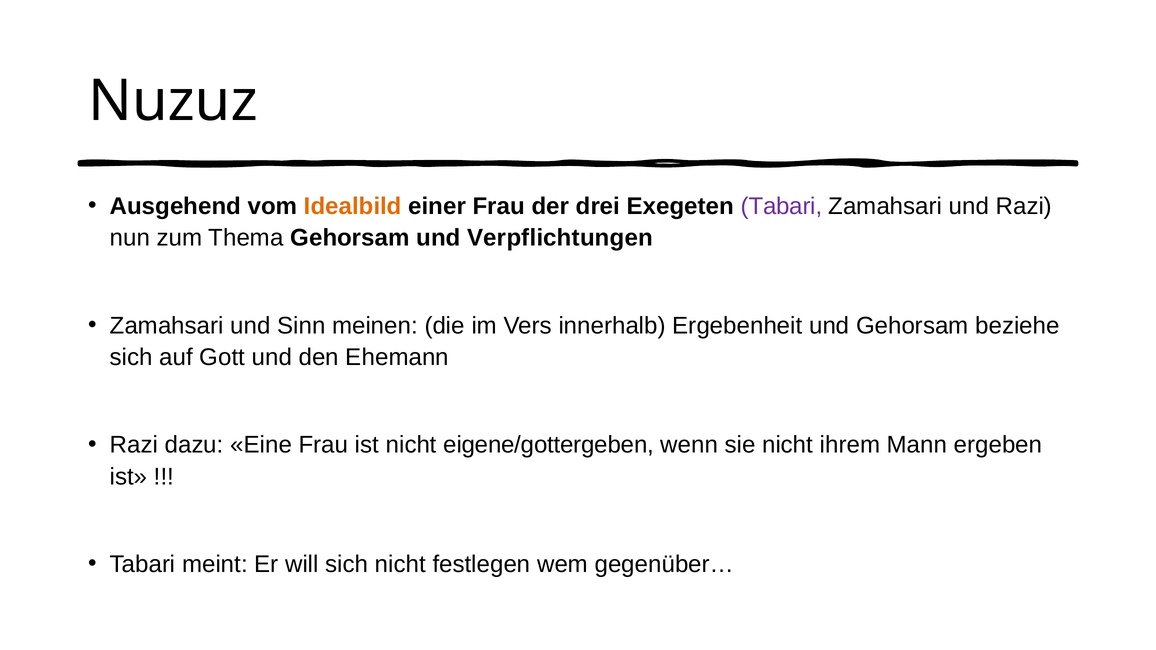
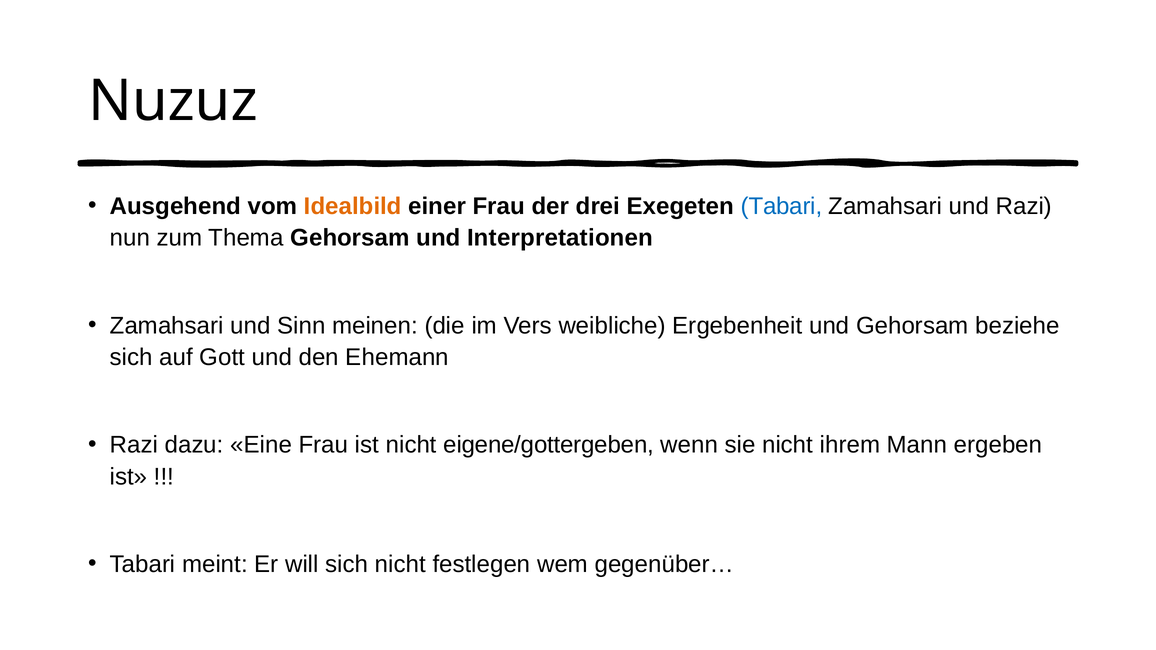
Tabari at (782, 206) colour: purple -> blue
Verpflichtungen: Verpflichtungen -> Interpretationen
innerhalb: innerhalb -> weibliche
